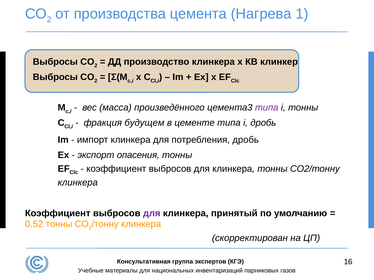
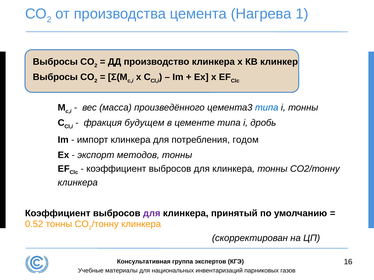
типа at (267, 108) colour: purple -> blue
потребления дробь: дробь -> годом
опасения: опасения -> методов
